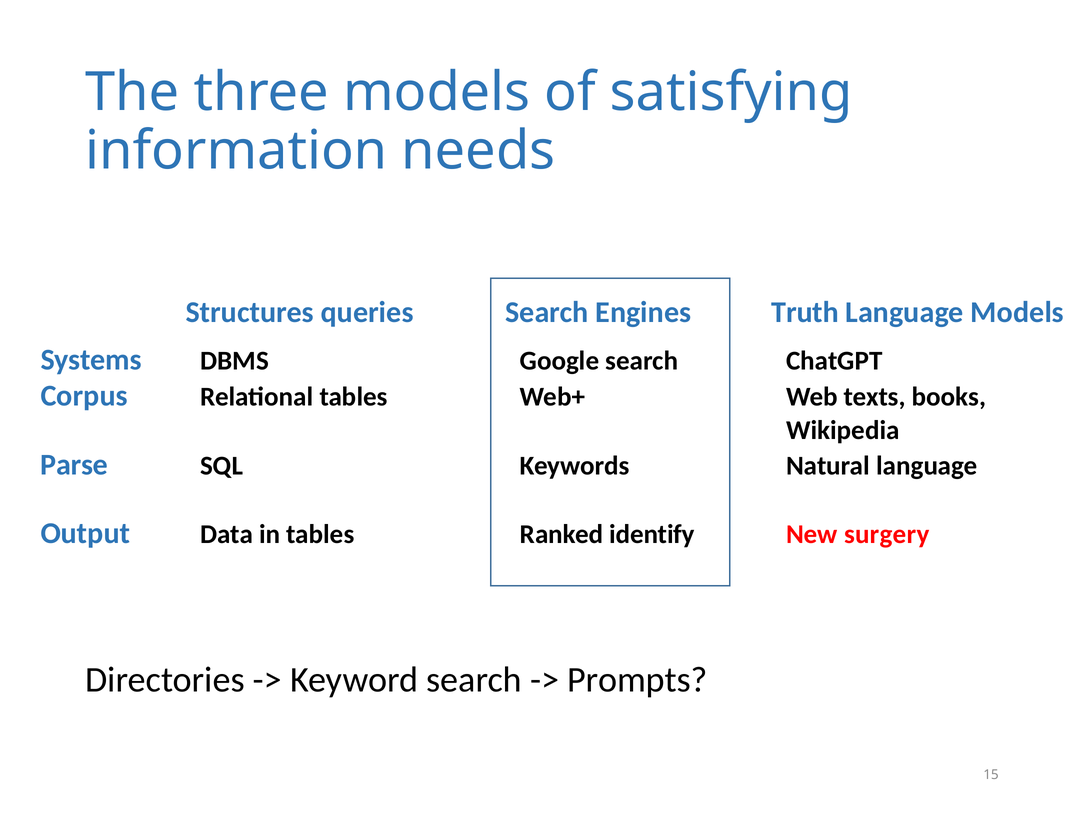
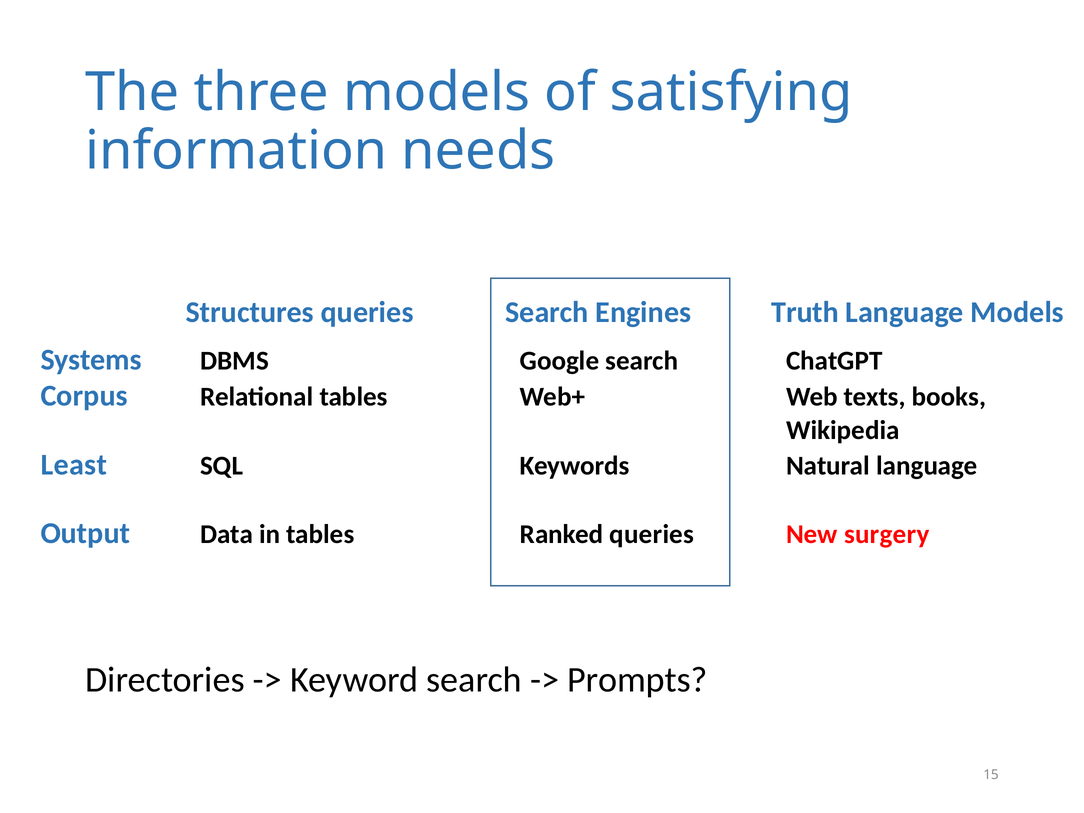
Parse: Parse -> Least
Ranked identify: identify -> queries
